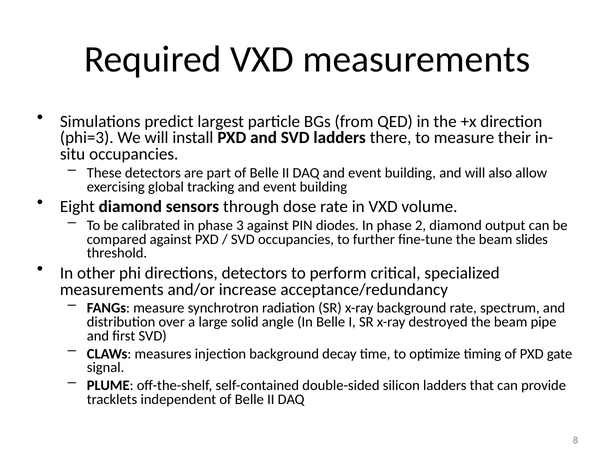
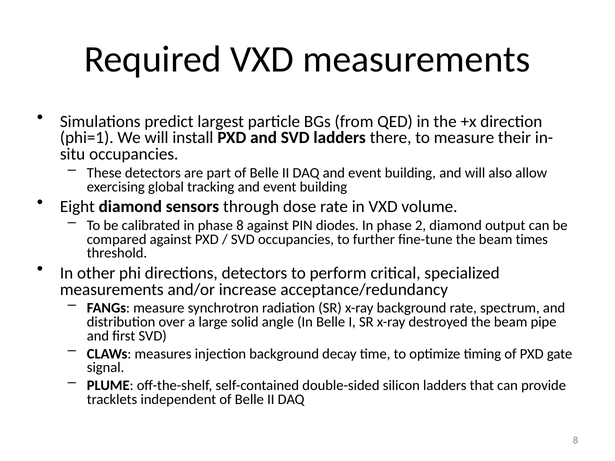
phi=3: phi=3 -> phi=1
phase 3: 3 -> 8
slides: slides -> times
